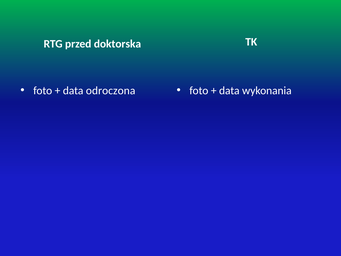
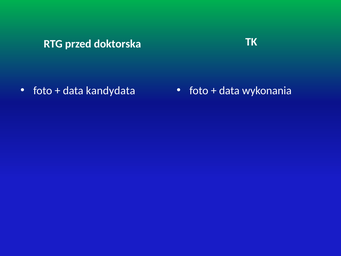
odroczona: odroczona -> kandydata
